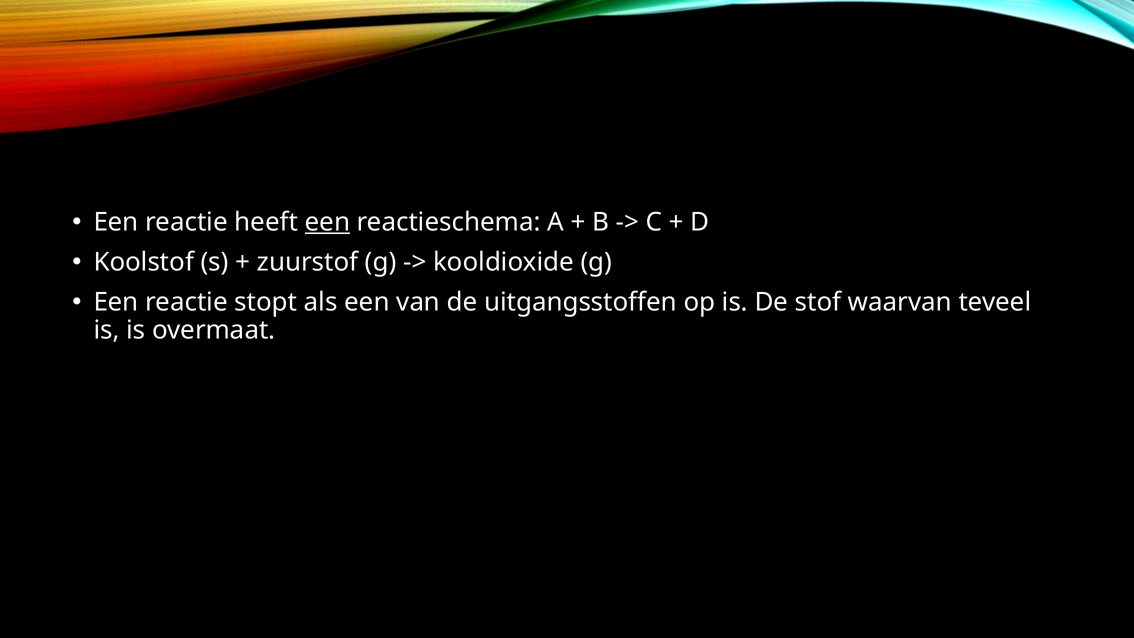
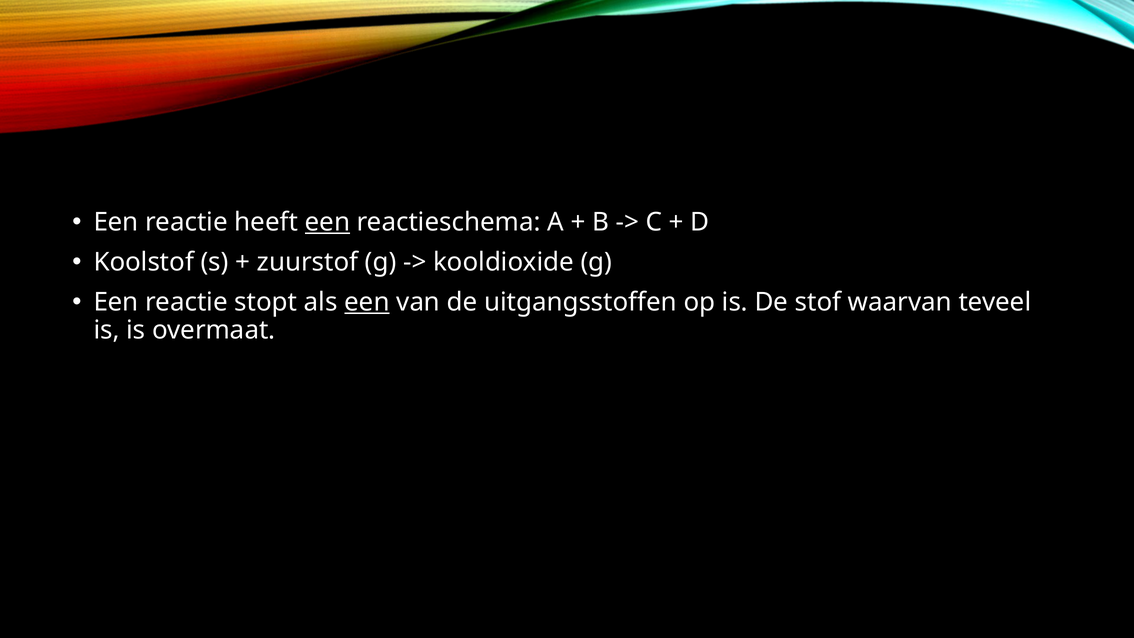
een at (367, 302) underline: none -> present
